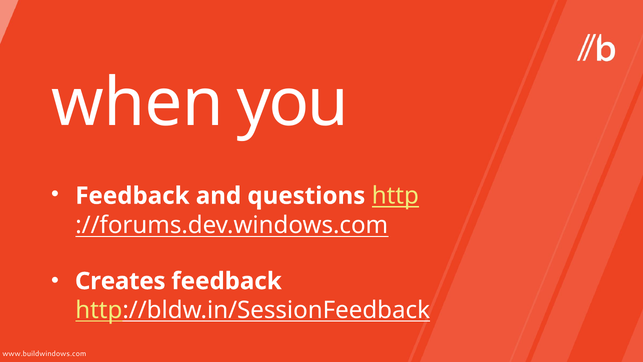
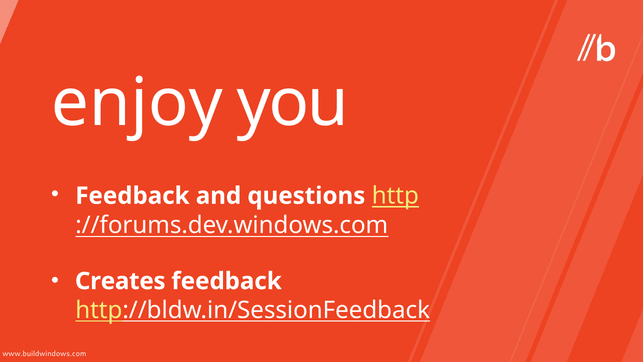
when: when -> enjoy
